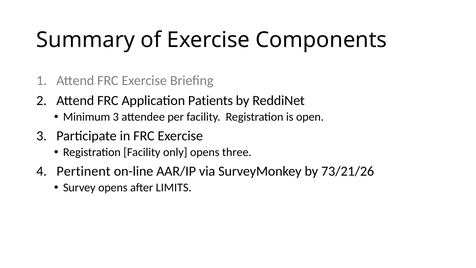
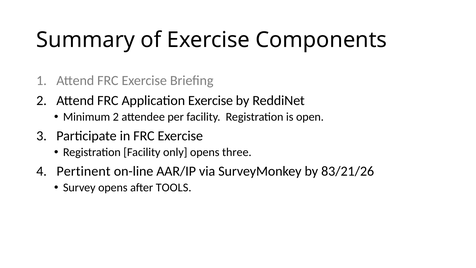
Application Patients: Patients -> Exercise
Minimum 3: 3 -> 2
73/21/26: 73/21/26 -> 83/21/26
LIMITS: LIMITS -> TOOLS
